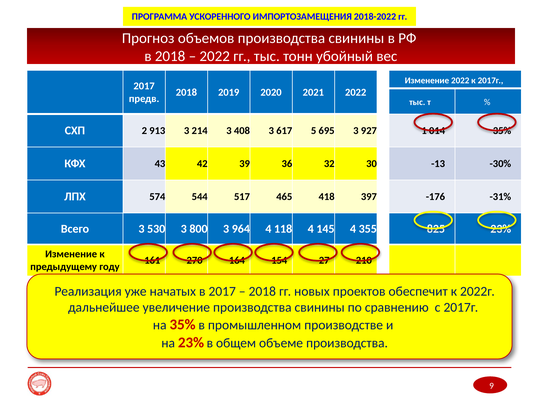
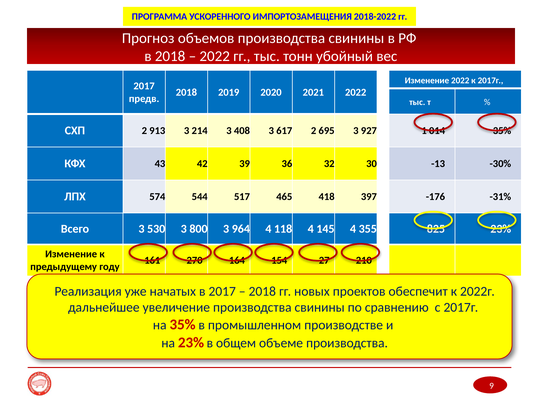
617 5: 5 -> 2
